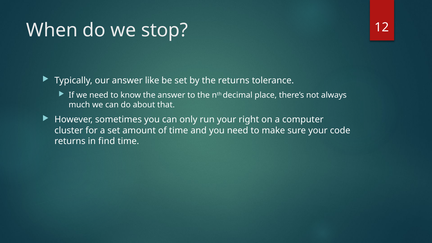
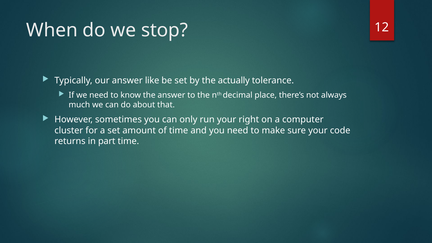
the returns: returns -> actually
find: find -> part
